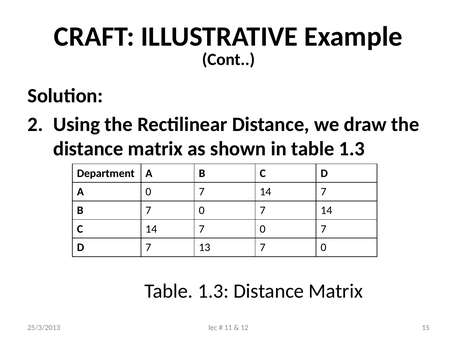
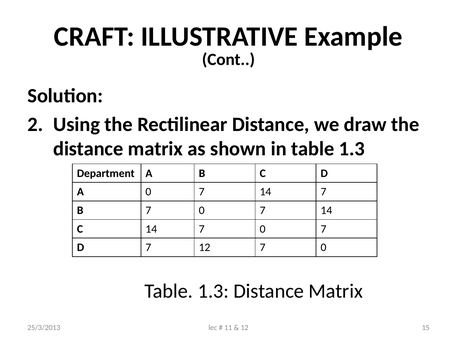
7 13: 13 -> 12
